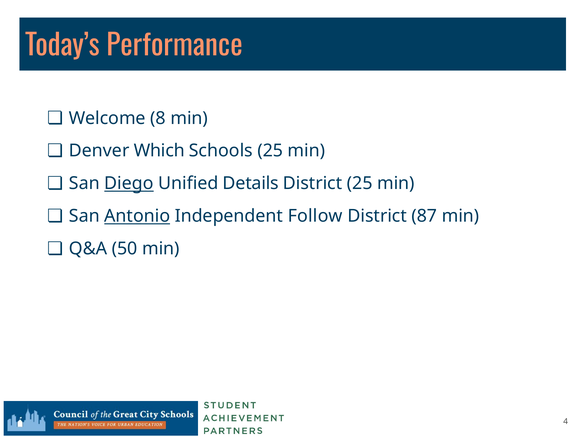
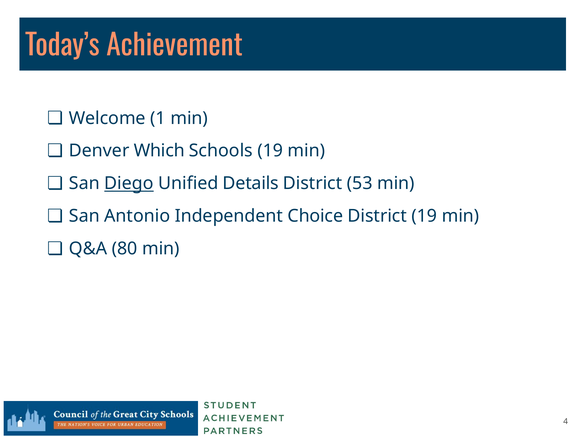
Performance: Performance -> Achievement
8: 8 -> 1
Schools 25: 25 -> 19
District 25: 25 -> 53
Antonio underline: present -> none
Follow: Follow -> Choice
District 87: 87 -> 19
50: 50 -> 80
